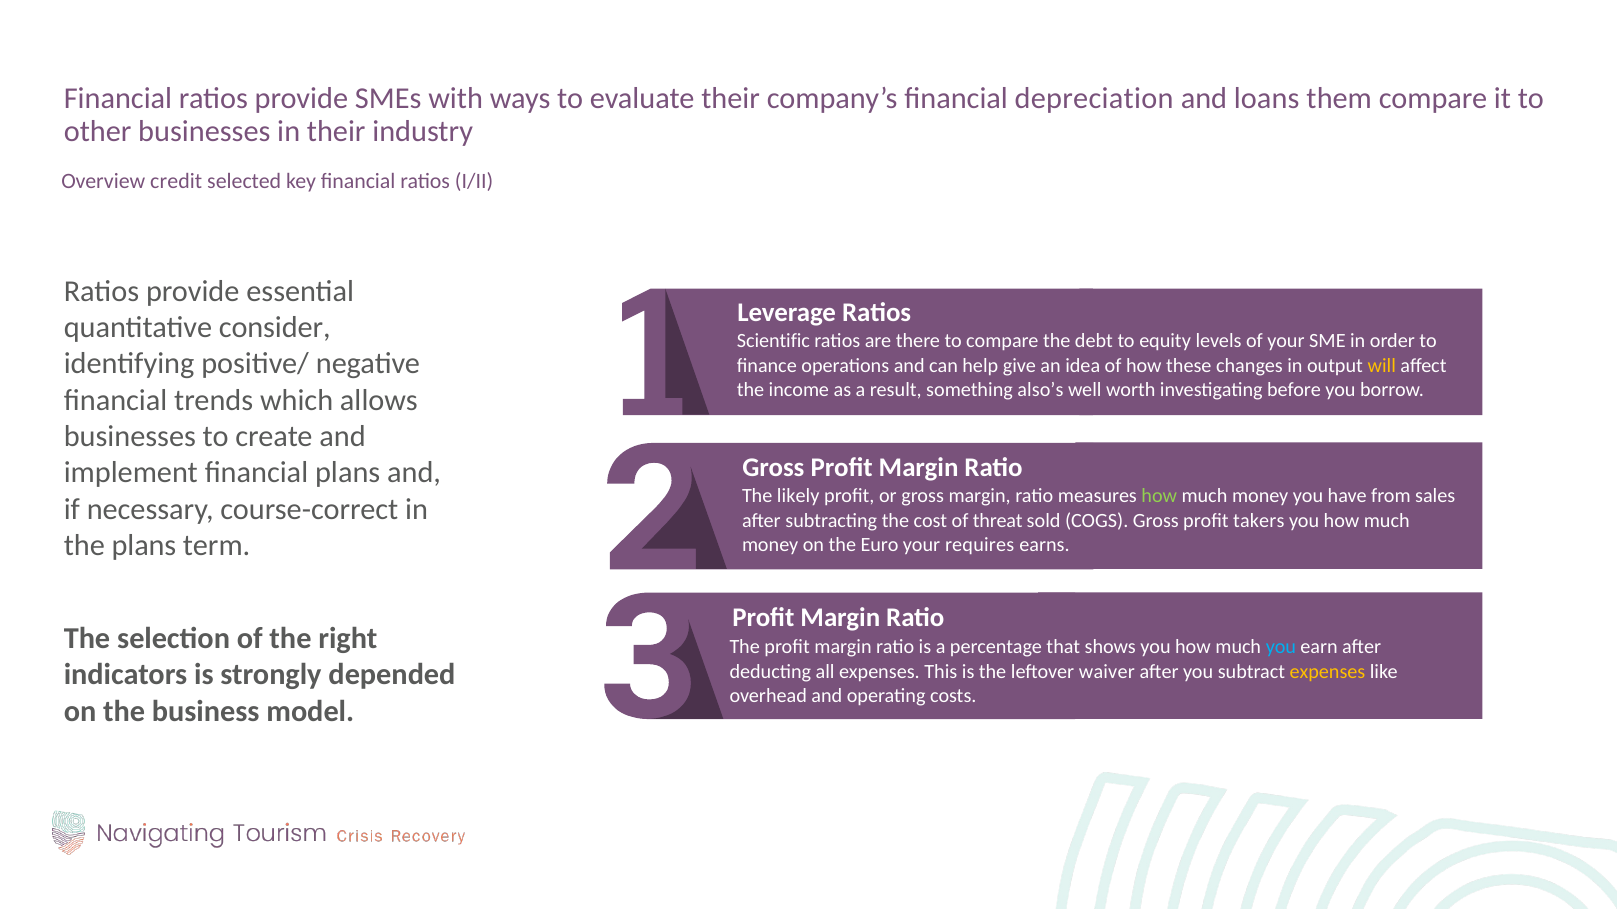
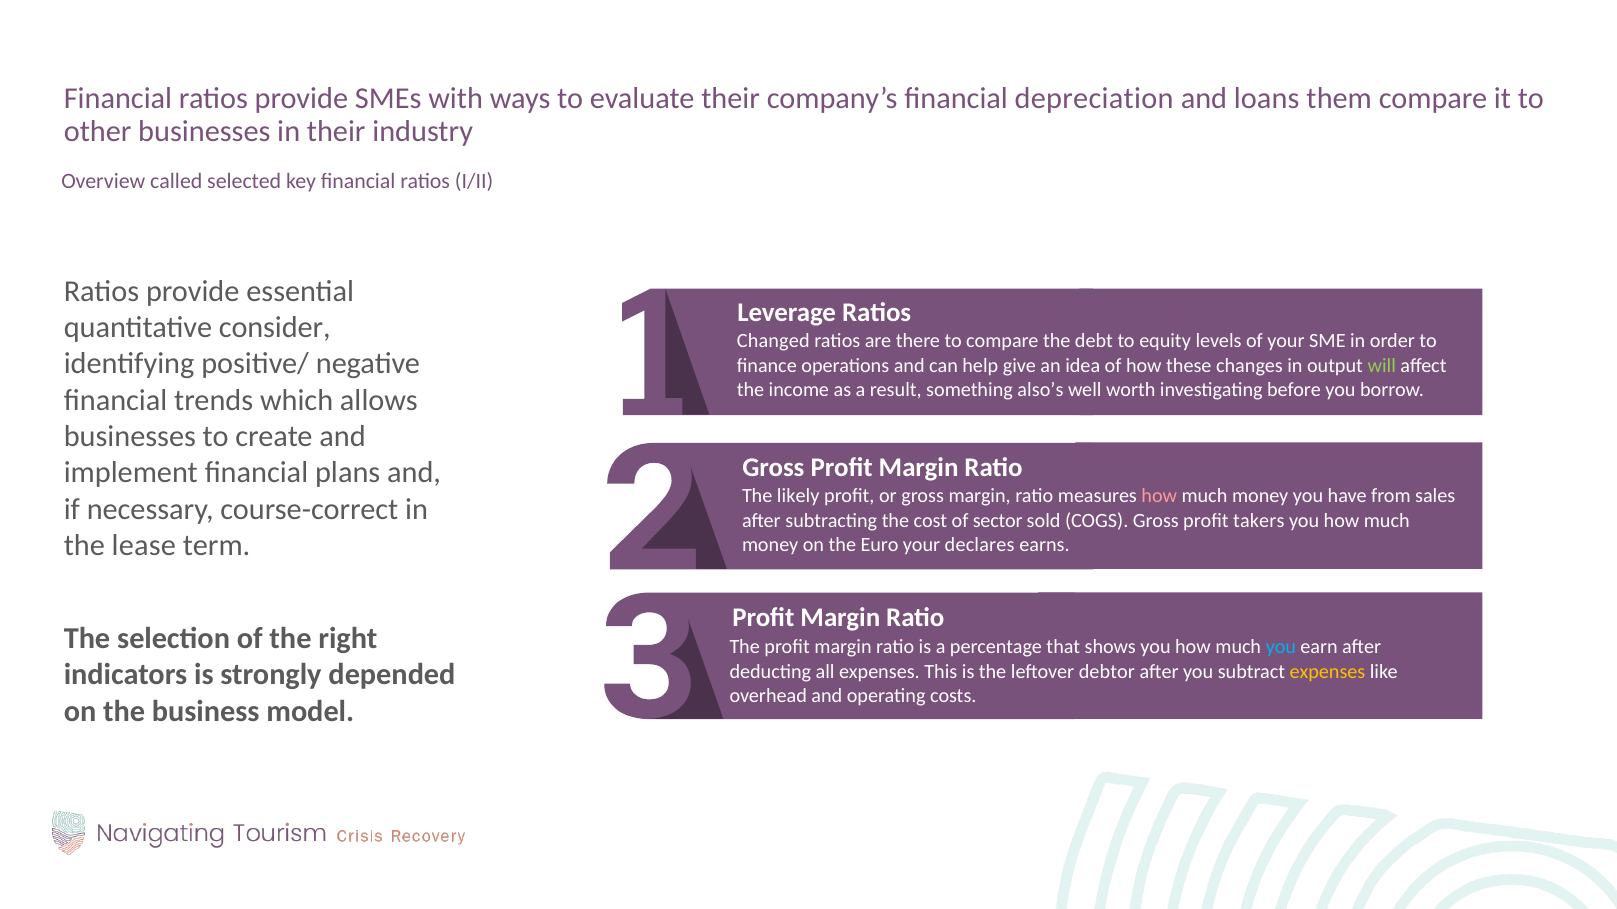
credit: credit -> called
Scientific: Scientific -> Changed
will colour: yellow -> light green
how at (1159, 496) colour: light green -> pink
threat: threat -> sector
the plans: plans -> lease
requires: requires -> declares
waiver: waiver -> debtor
